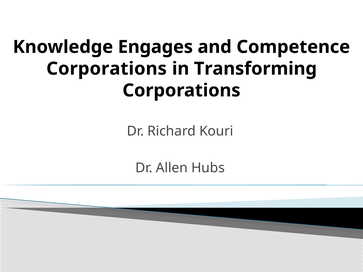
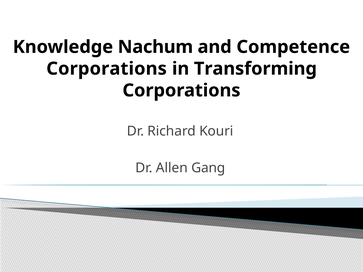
Engages: Engages -> Nachum
Hubs: Hubs -> Gang
